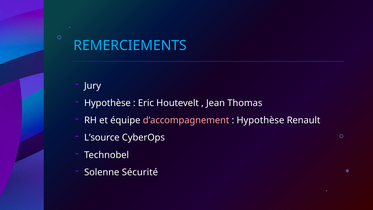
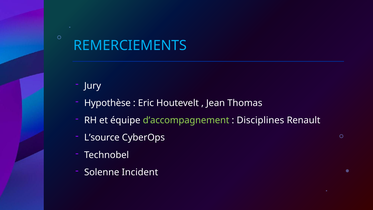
d’accompagnement colour: pink -> light green
Hypothèse at (260, 120): Hypothèse -> Disciplines
Sécurité: Sécurité -> Incident
